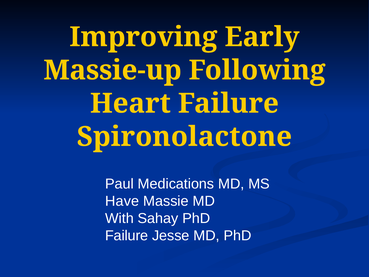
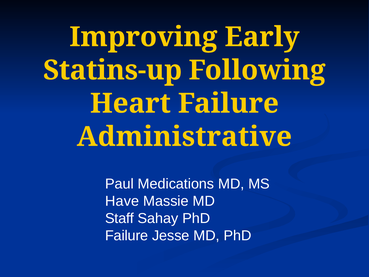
Massie-up: Massie-up -> Statins-up
Spironolactone: Spironolactone -> Administrative
With: With -> Staff
